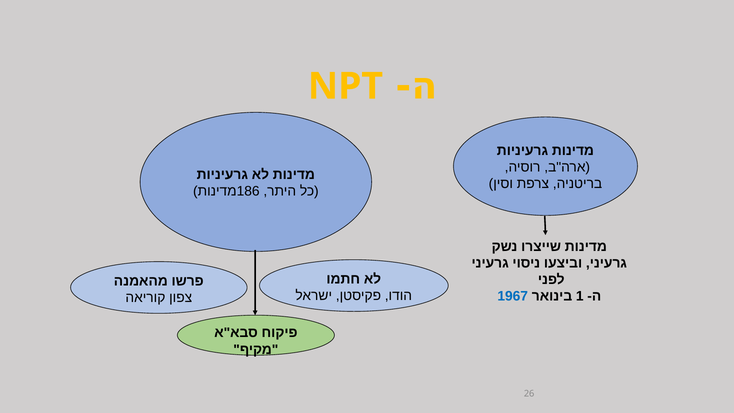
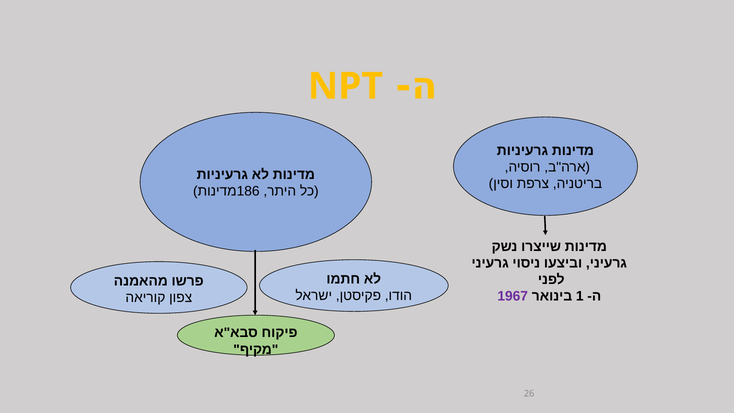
1967 colour: blue -> purple
